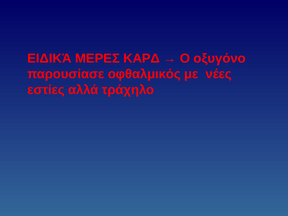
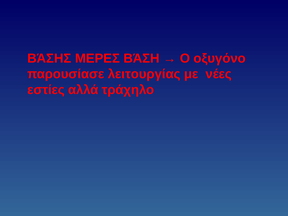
ΕΙΔΙΚΆ: ΕΙΔΙΚΆ -> ΒΆΣΗΣ
ΚΑΡΔ: ΚΑΡΔ -> ΒΆΣΗ
οφθαλμικός: οφθαλμικός -> λειτουργίας
